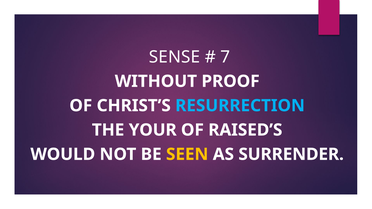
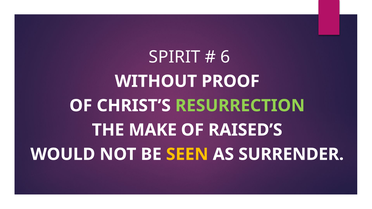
SENSE: SENSE -> SPIRIT
7: 7 -> 6
RESURRECTION colour: light blue -> light green
YOUR: YOUR -> MAKE
